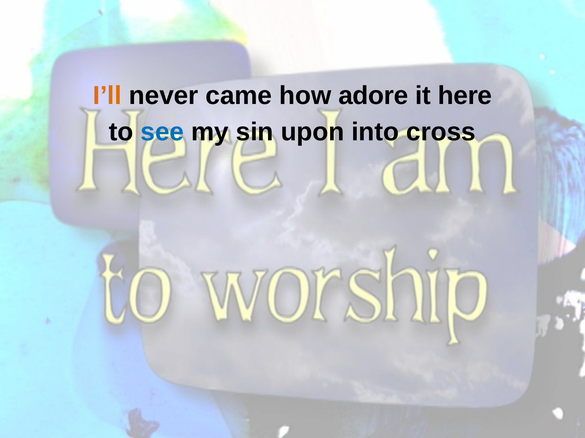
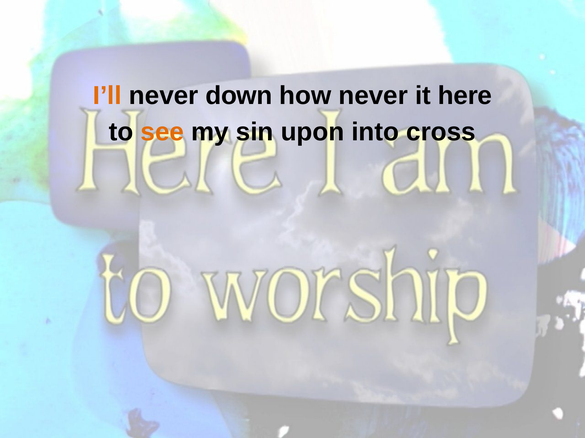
came: came -> down
how adore: adore -> never
see colour: blue -> orange
